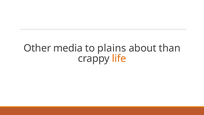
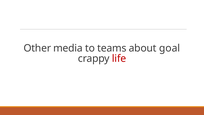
plains: plains -> teams
than: than -> goal
life colour: orange -> red
